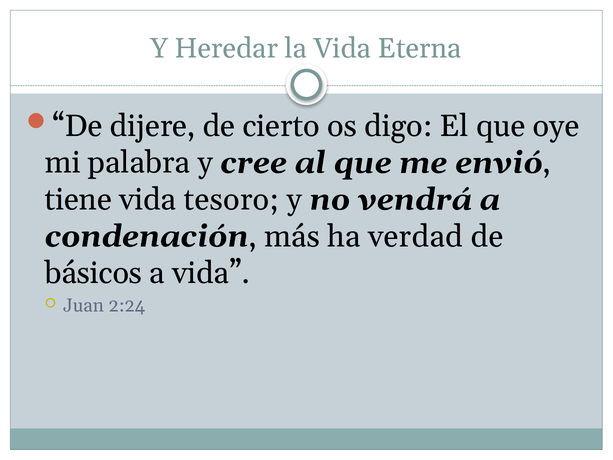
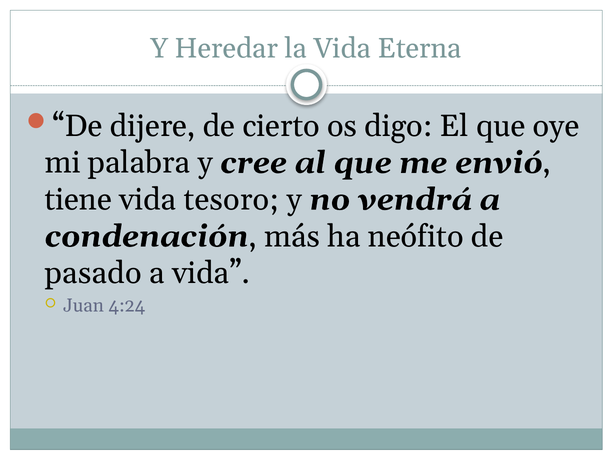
verdad: verdad -> neófito
básicos: básicos -> pasado
2:24: 2:24 -> 4:24
